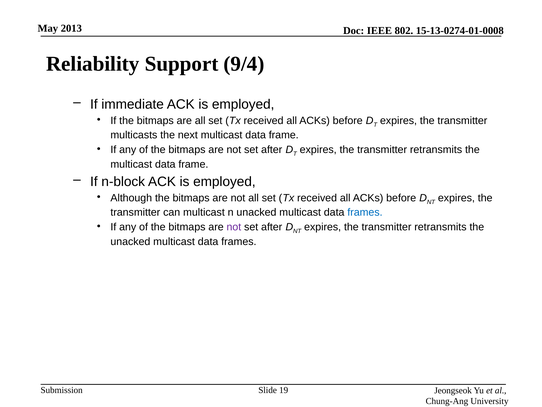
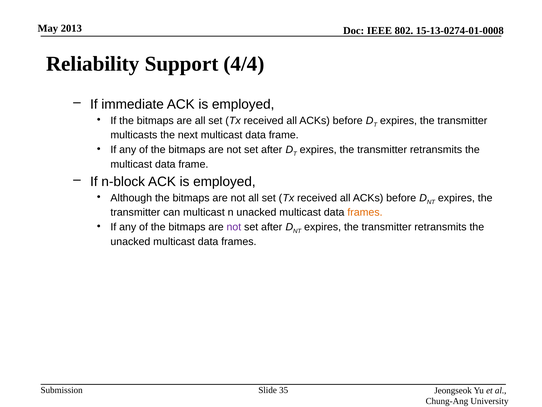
9/4: 9/4 -> 4/4
frames at (365, 212) colour: blue -> orange
19: 19 -> 35
